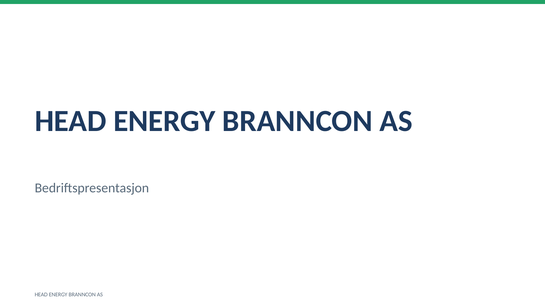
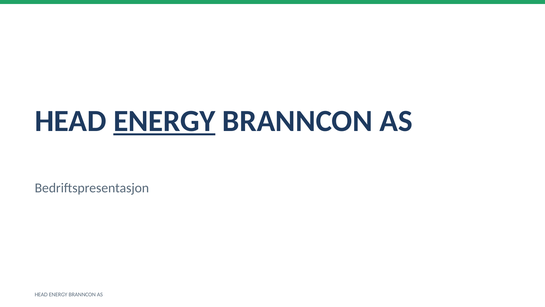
ENERGY at (164, 121) underline: none -> present
